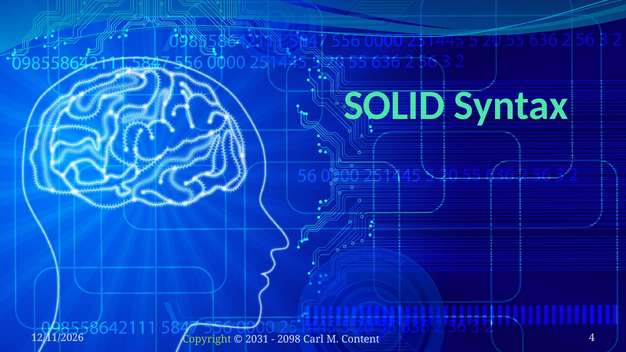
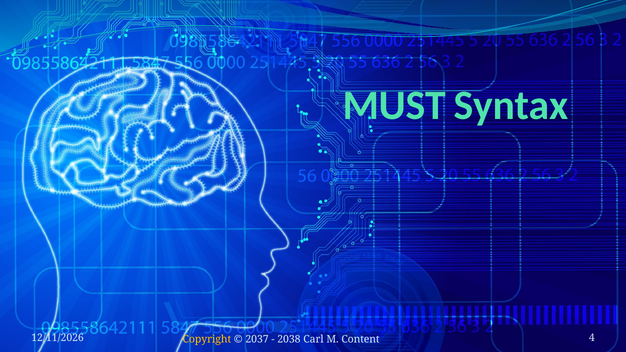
SOLID: SOLID -> MUST
Copyright colour: light green -> yellow
2031: 2031 -> 2037
2098: 2098 -> 2038
